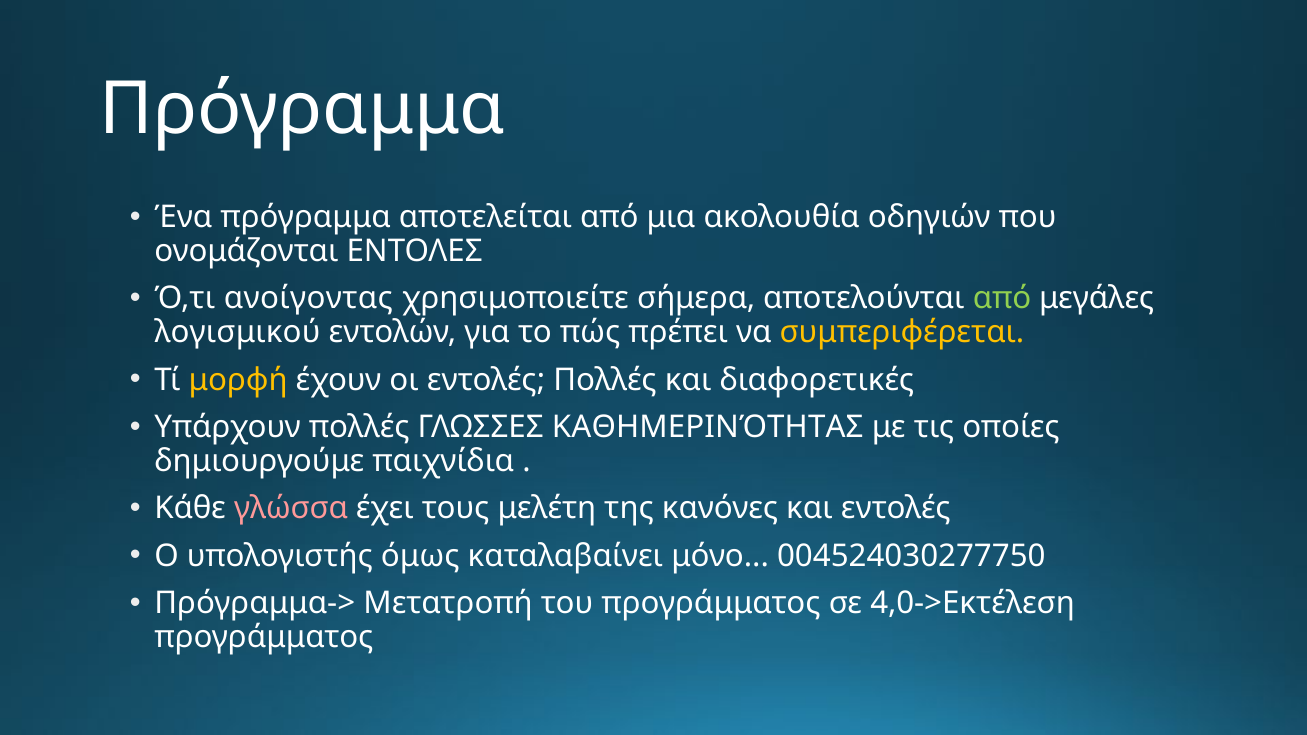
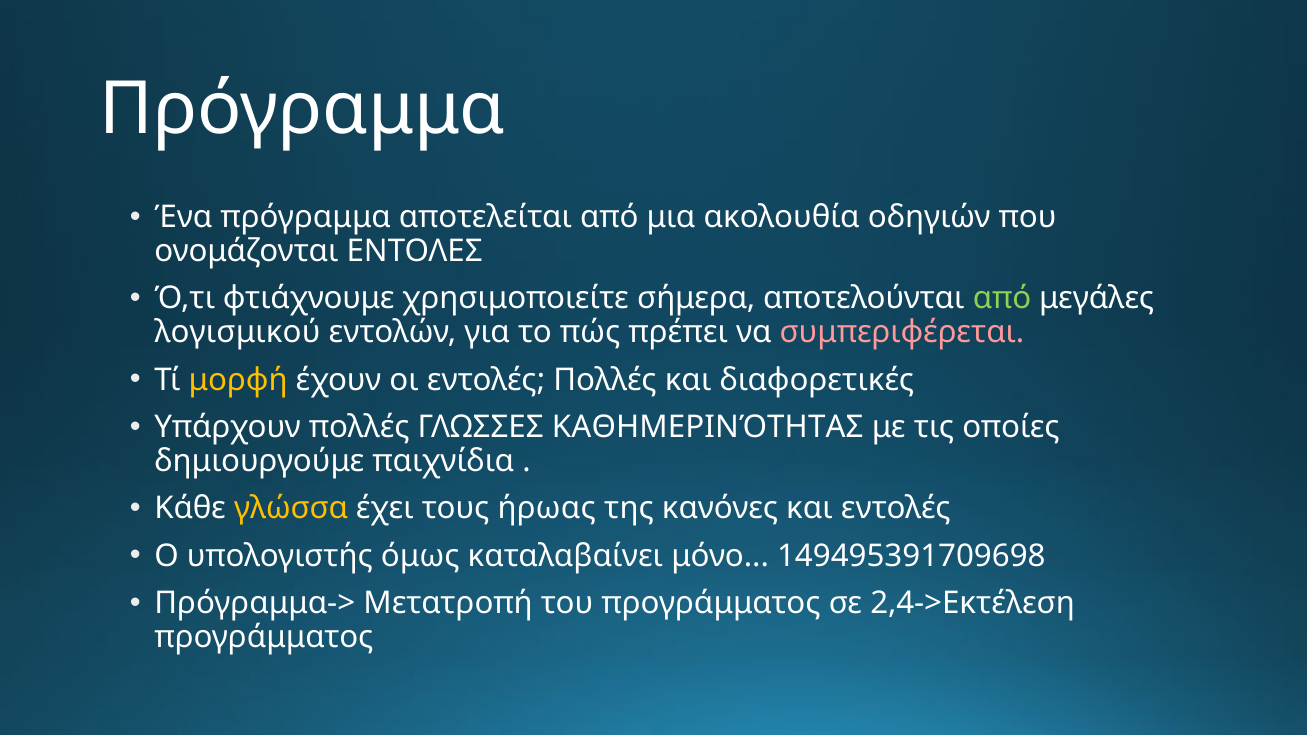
ανοίγοντας: ανοίγοντας -> φτιάχνουμε
συμπεριφέρεται colour: yellow -> pink
γλώσσα colour: pink -> yellow
μελέτη: μελέτη -> ήρωας
004524030277750: 004524030277750 -> 149495391709698
4,0->Εκτέλεση: 4,0->Εκτέλεση -> 2,4->Εκτέλεση
